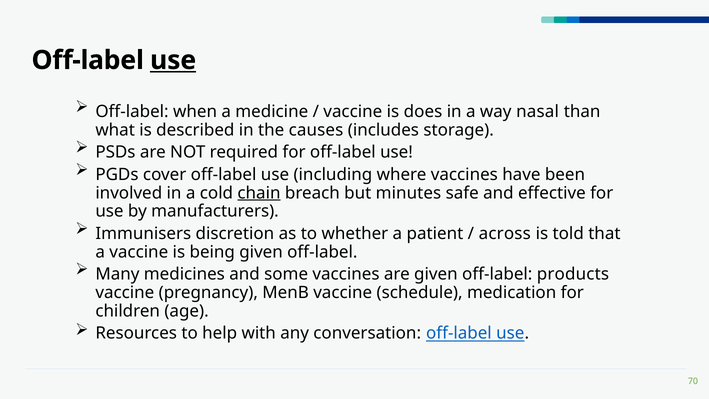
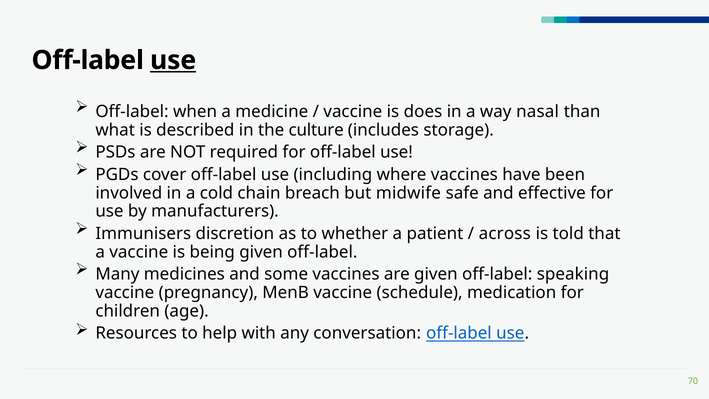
causes: causes -> culture
chain underline: present -> none
minutes: minutes -> midwife
products: products -> speaking
